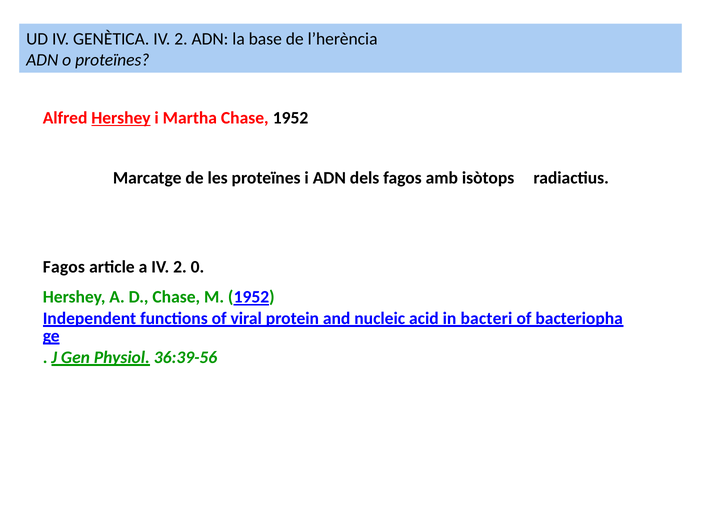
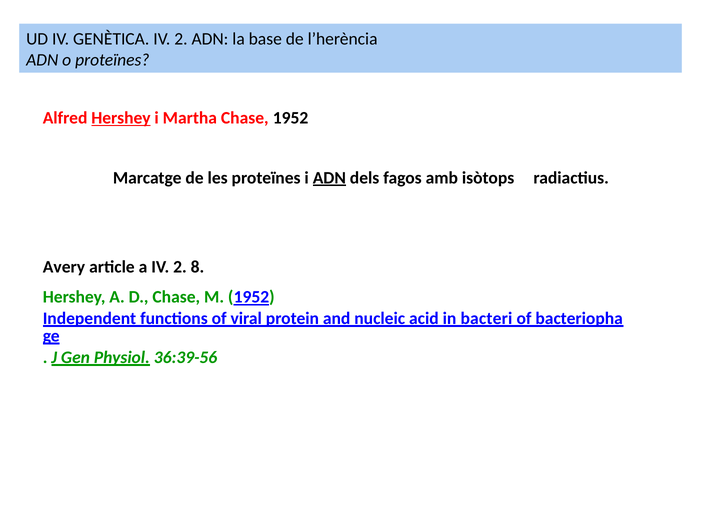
ADN at (329, 178) underline: none -> present
Fagos at (64, 267): Fagos -> Avery
0: 0 -> 8
